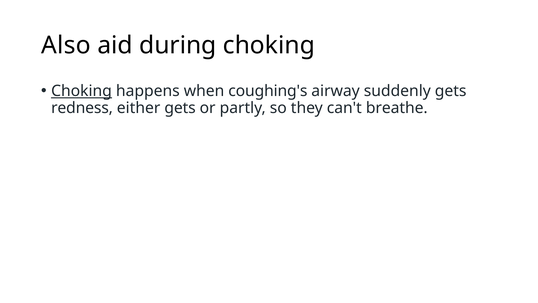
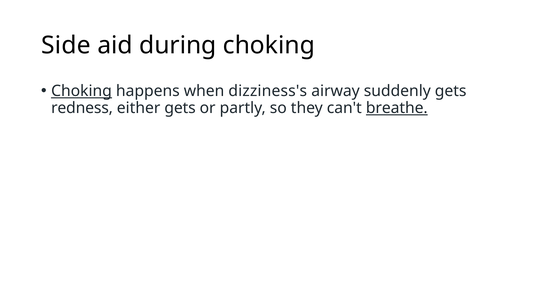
Also: Also -> Side
coughing's: coughing's -> dizziness's
breathe underline: none -> present
